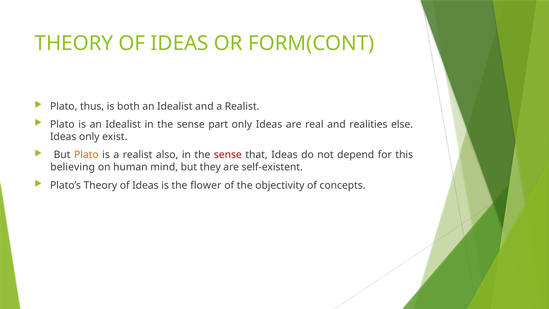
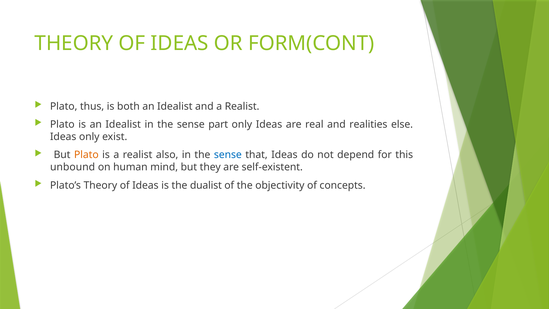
sense at (228, 155) colour: red -> blue
believing: believing -> unbound
flower: flower -> dualist
